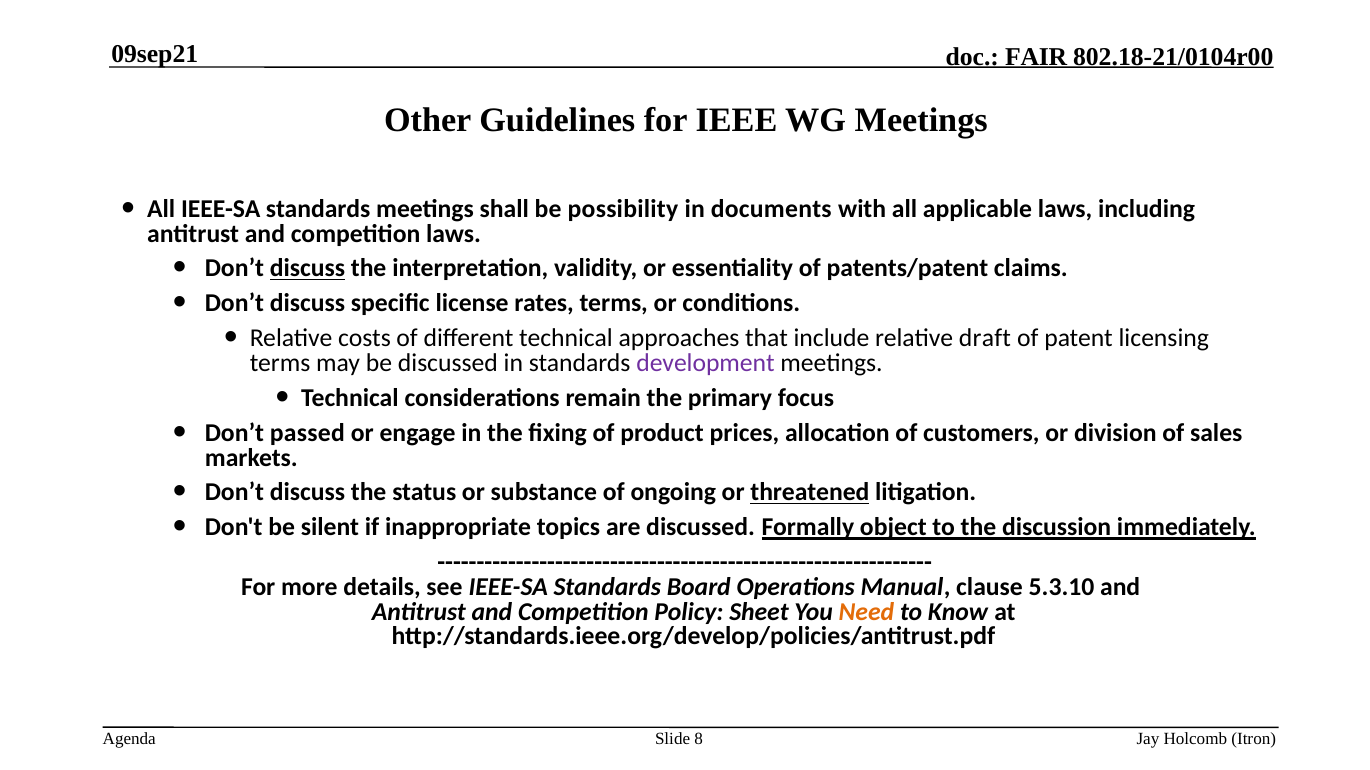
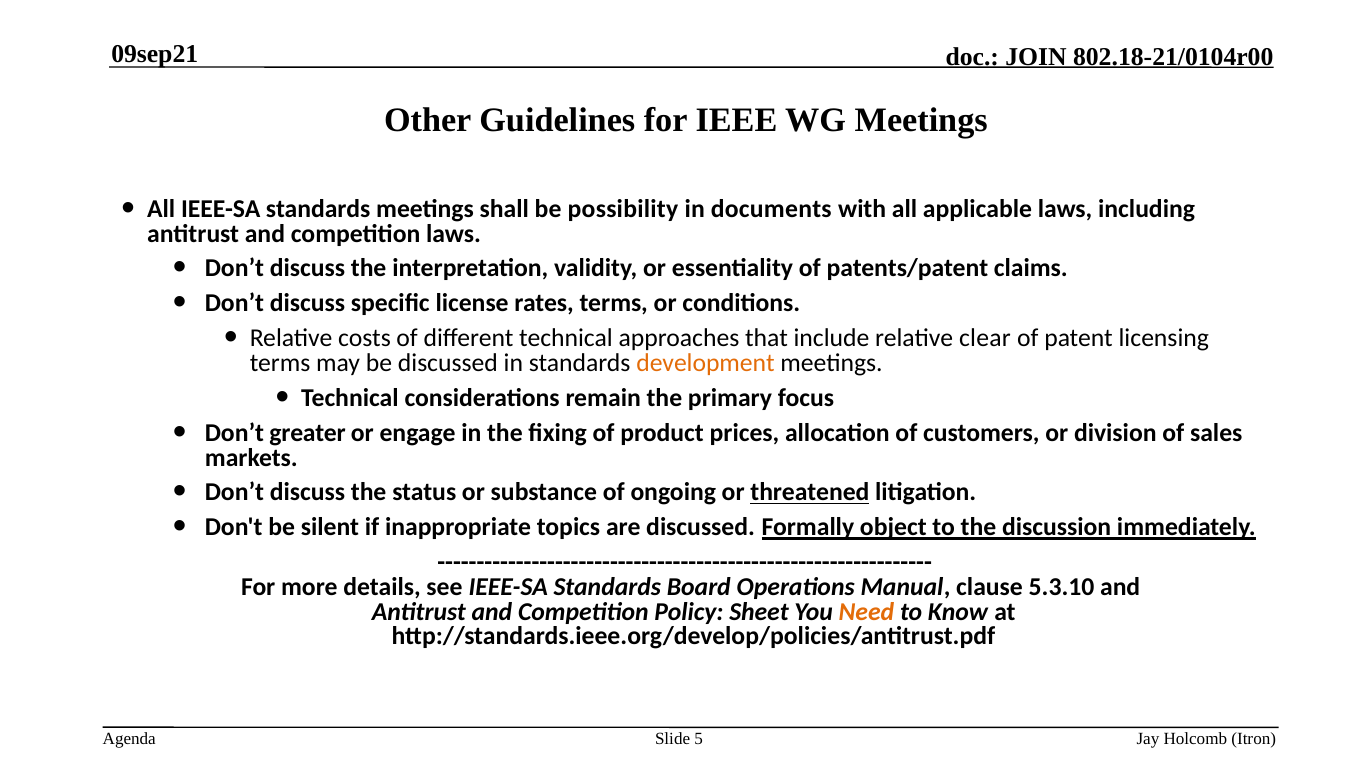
FAIR: FAIR -> JOIN
discuss at (307, 269) underline: present -> none
draft: draft -> clear
development colour: purple -> orange
passed: passed -> greater
8: 8 -> 5
